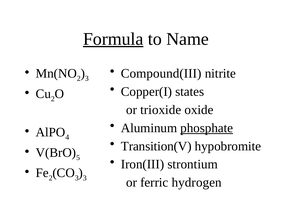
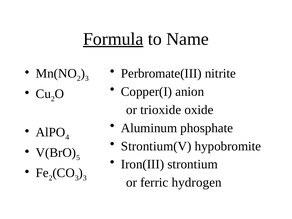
Compound(III: Compound(III -> Perbromate(III
states: states -> anion
phosphate underline: present -> none
Transition(V: Transition(V -> Strontium(V
